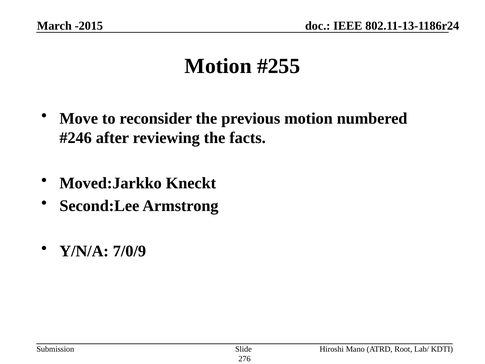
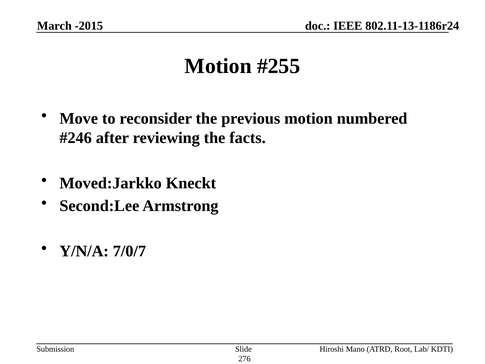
7/0/9: 7/0/9 -> 7/0/7
